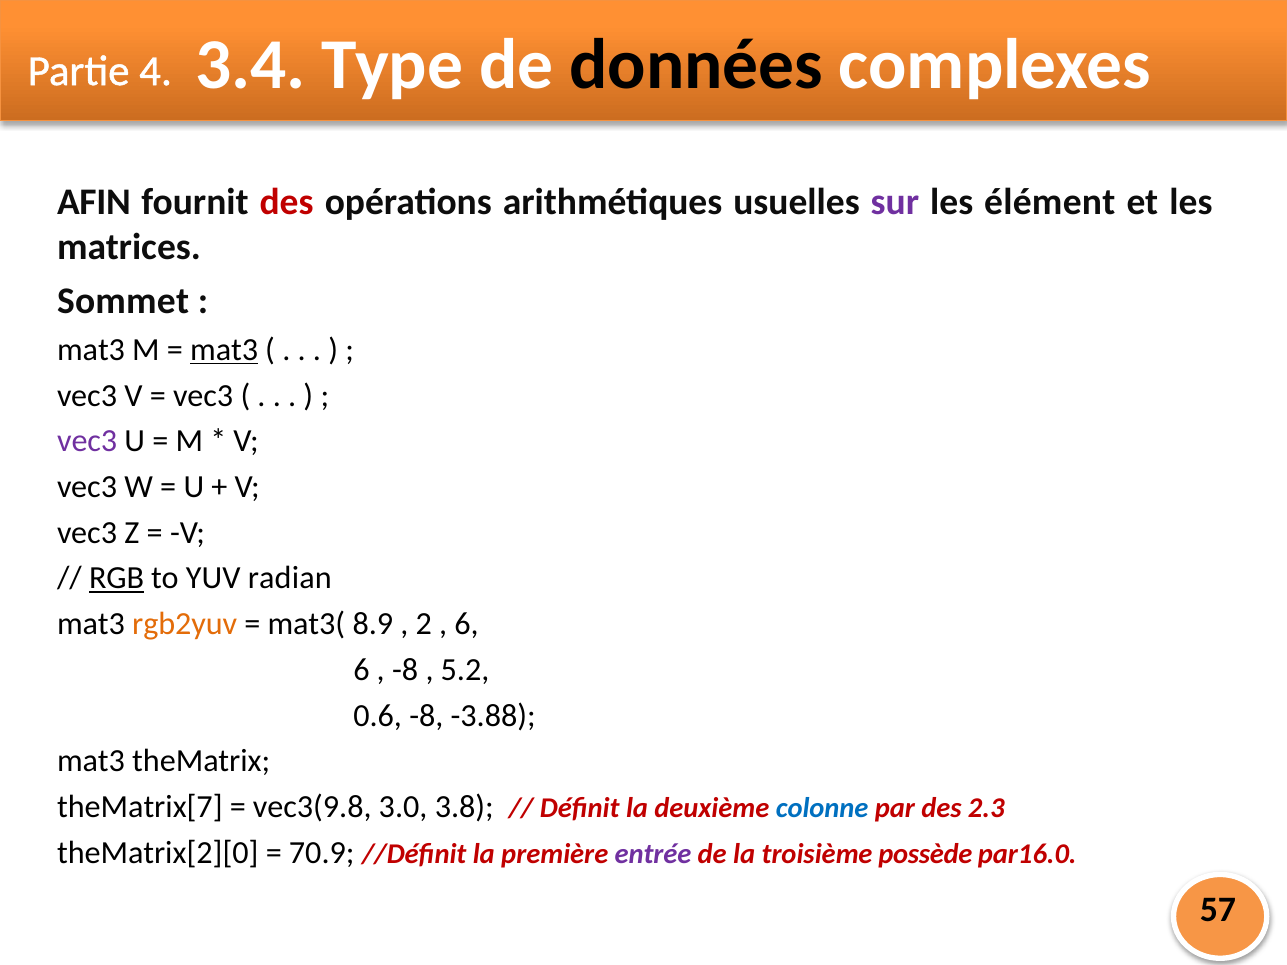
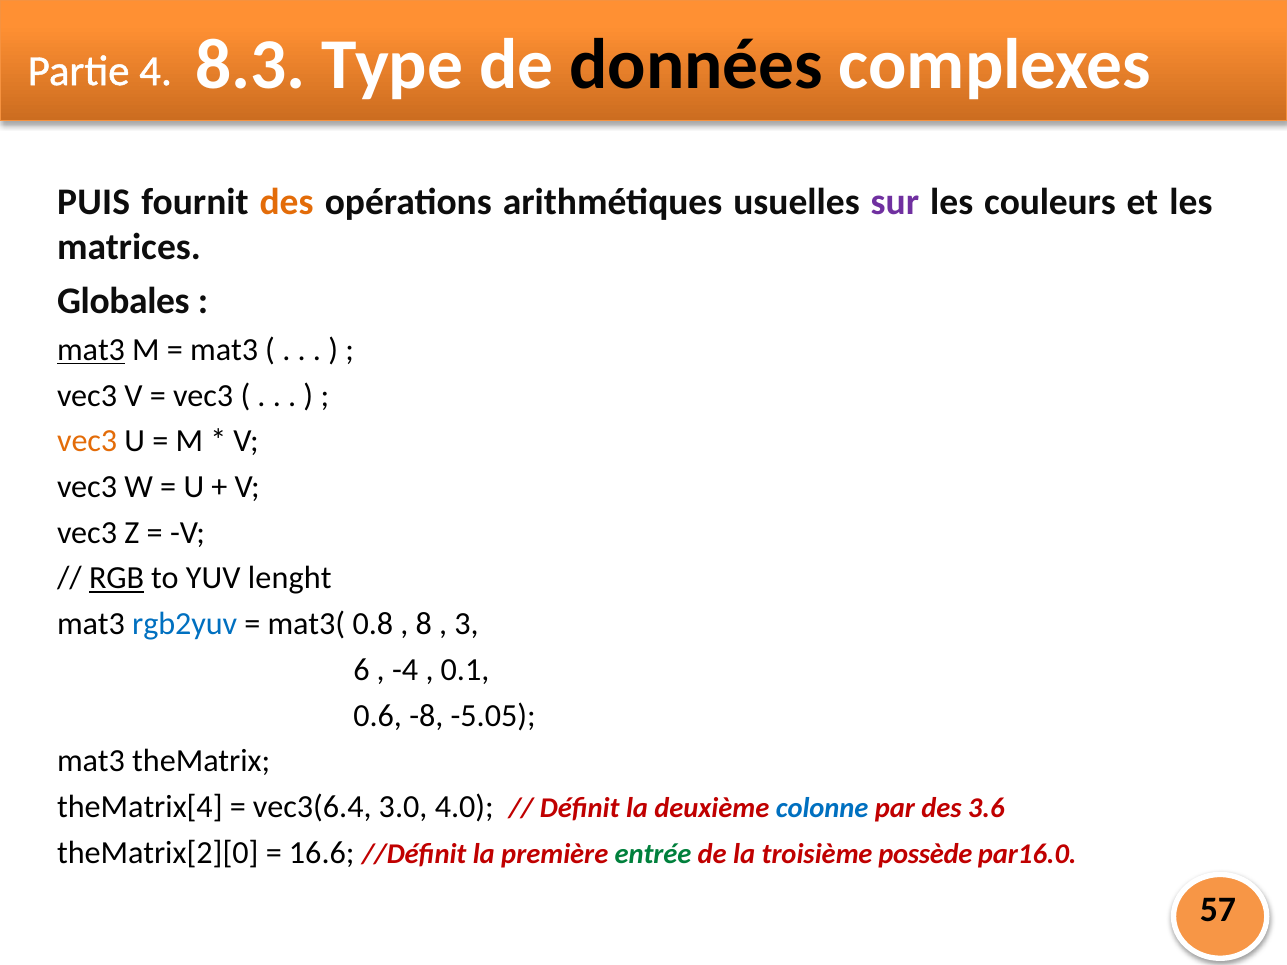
3.4: 3.4 -> 8.3
AFIN: AFIN -> PUIS
des at (287, 202) colour: red -> orange
élément: élément -> couleurs
Sommet: Sommet -> Globales
mat3 at (91, 350) underline: none -> present
mat3 at (224, 350) underline: present -> none
vec3 at (87, 441) colour: purple -> orange
radian: radian -> lenght
rgb2yuv colour: orange -> blue
8.9: 8.9 -> 0.8
2: 2 -> 8
6 at (467, 624): 6 -> 3
-8 at (405, 670): -8 -> -4
5.2: 5.2 -> 0.1
-3.88: -3.88 -> -5.05
theMatrix[7: theMatrix[7 -> theMatrix[4
vec3(9.8: vec3(9.8 -> vec3(6.4
3.8: 3.8 -> 4.0
2.3: 2.3 -> 3.6
70.9: 70.9 -> 16.6
entrée colour: purple -> green
